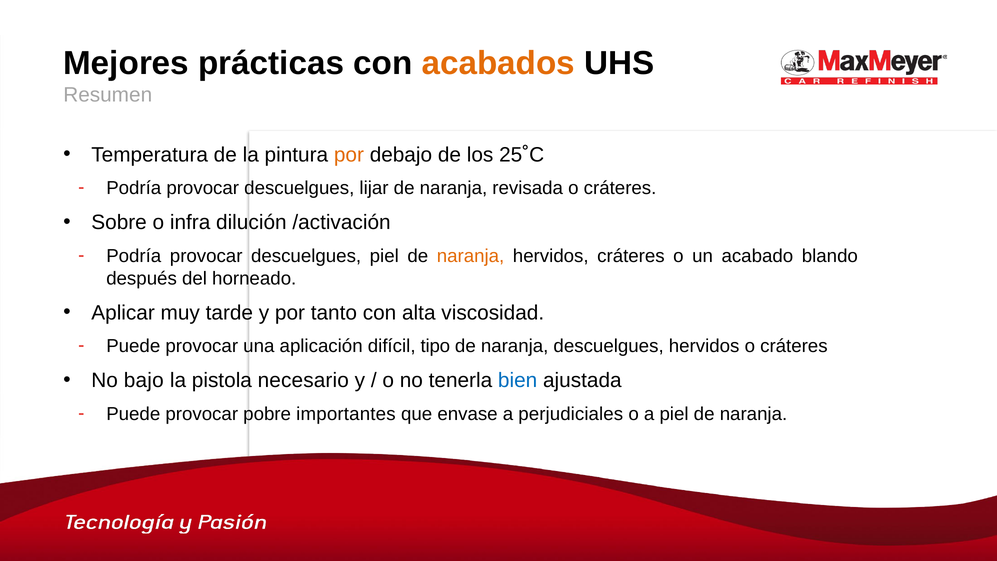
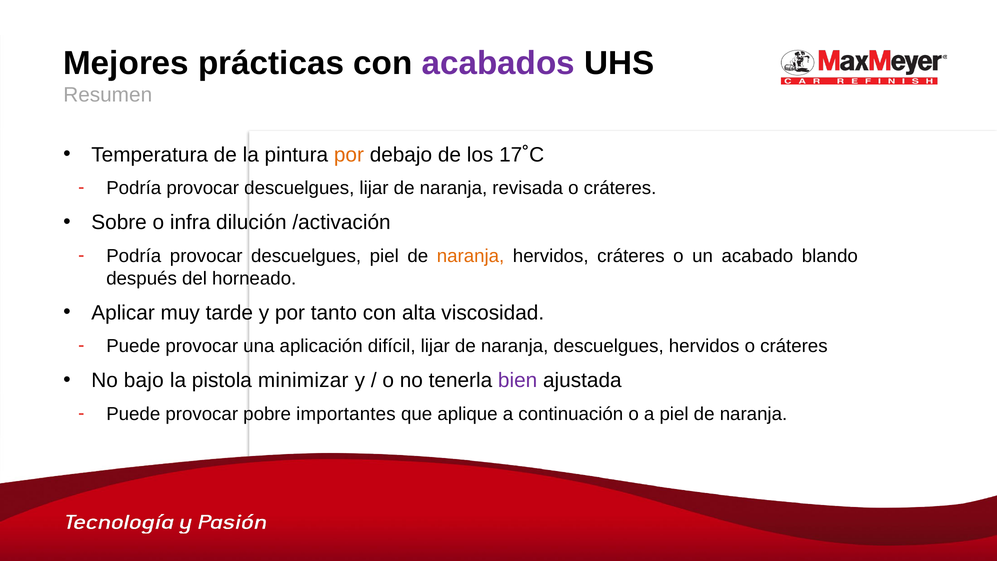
acabados colour: orange -> purple
25˚C: 25˚C -> 17˚C
difícil tipo: tipo -> lijar
necesario: necesario -> minimizar
bien colour: blue -> purple
envase: envase -> aplique
perjudiciales: perjudiciales -> continuación
